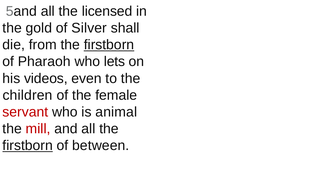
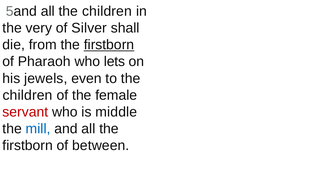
all the licensed: licensed -> children
gold: gold -> very
videos: videos -> jewels
animal: animal -> middle
mill colour: red -> blue
firstborn at (28, 145) underline: present -> none
